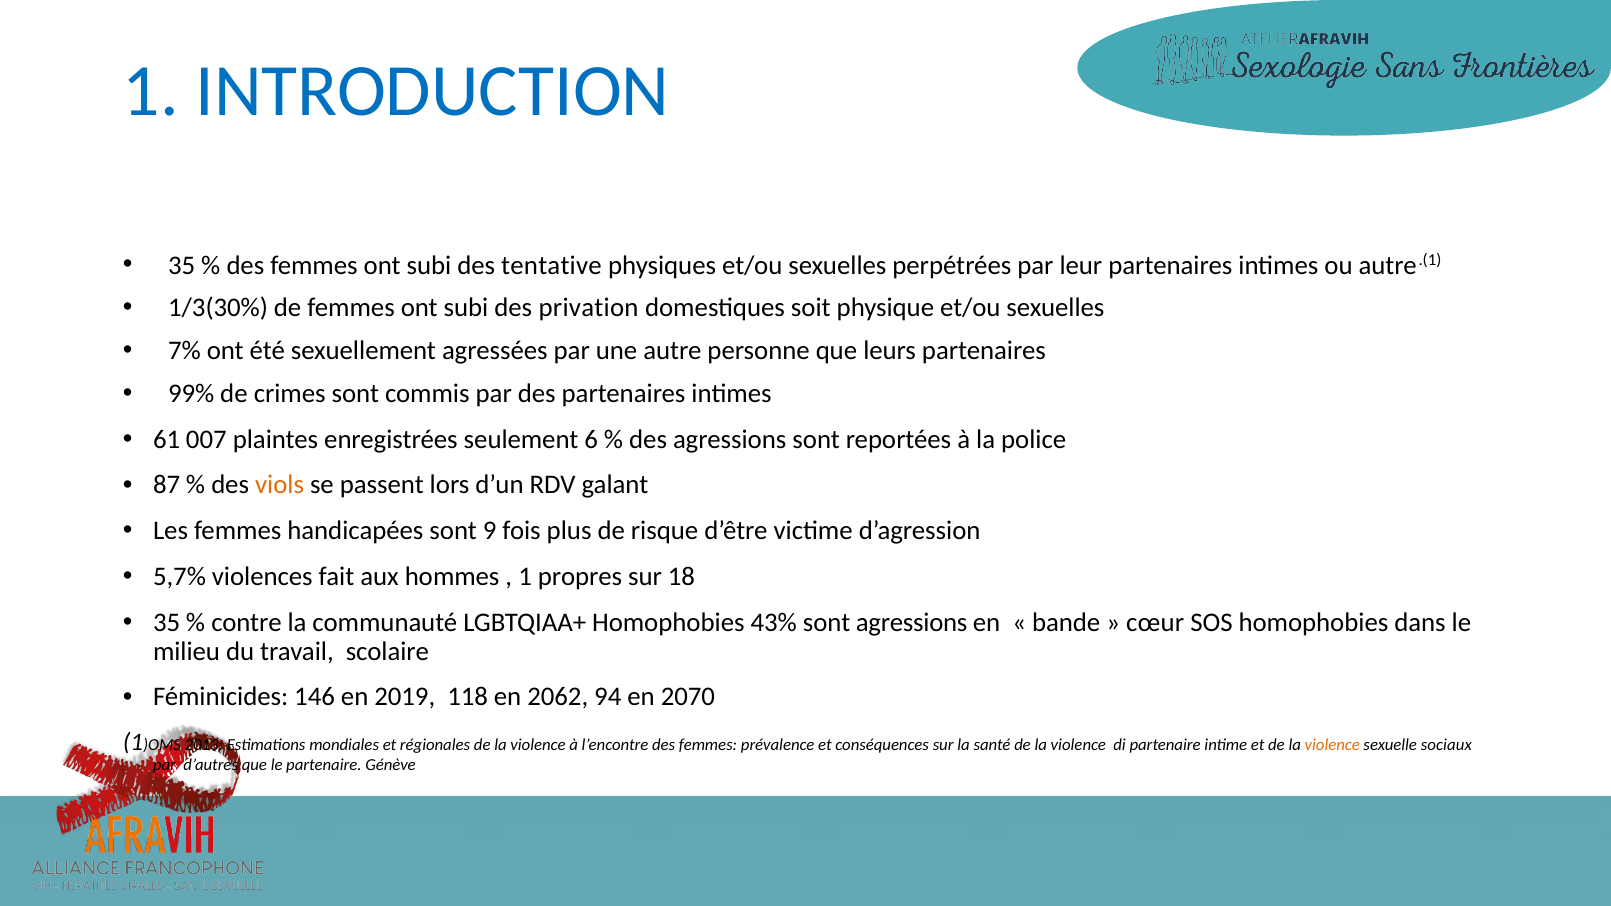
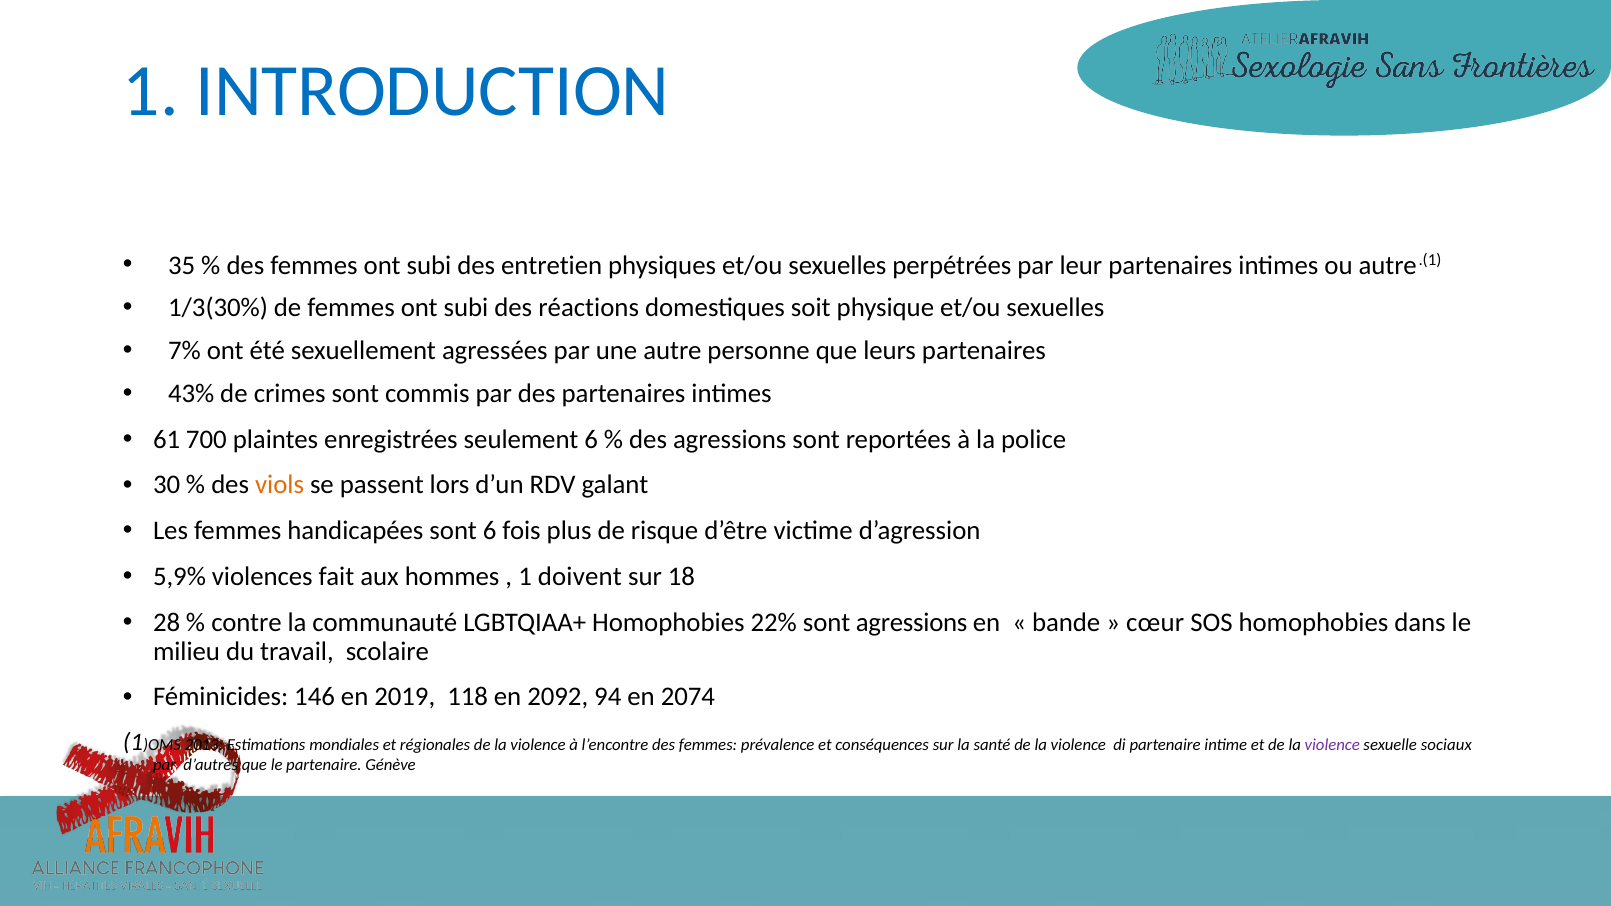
tentative: tentative -> entretien
privation: privation -> réactions
99%: 99% -> 43%
007: 007 -> 700
87: 87 -> 30
sont 9: 9 -> 6
5,7%: 5,7% -> 5,9%
propres: propres -> doivent
35 at (167, 622): 35 -> 28
43%: 43% -> 22%
2062: 2062 -> 2092
2070: 2070 -> 2074
violence at (1332, 745) colour: orange -> purple
